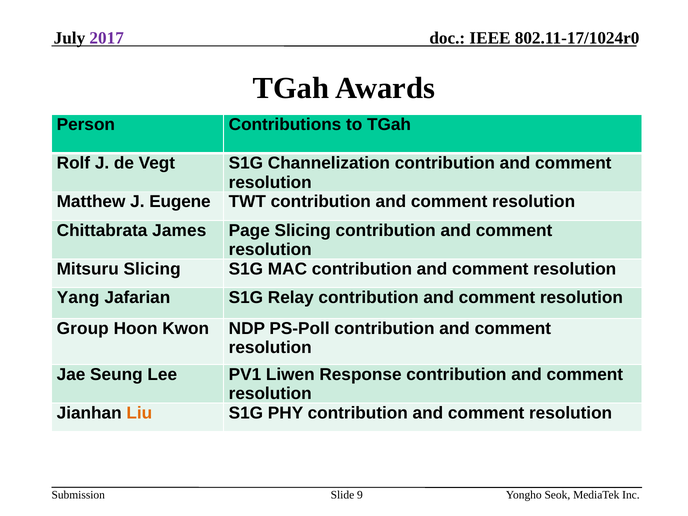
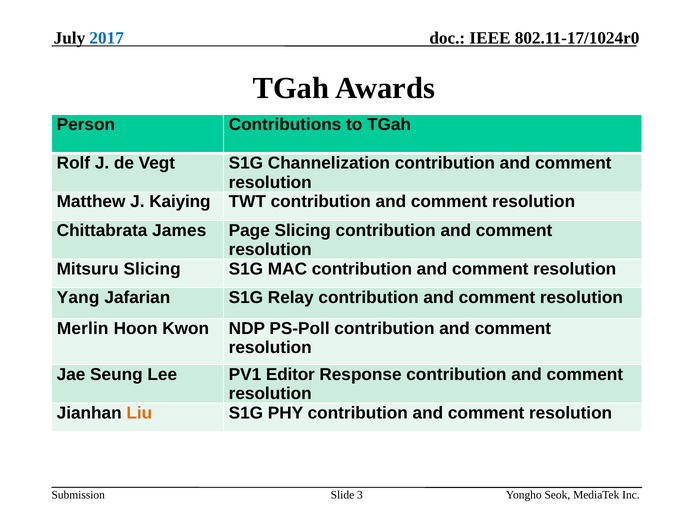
2017 colour: purple -> blue
Eugene: Eugene -> Kaiying
Group: Group -> Merlin
Liwen: Liwen -> Editor
9: 9 -> 3
